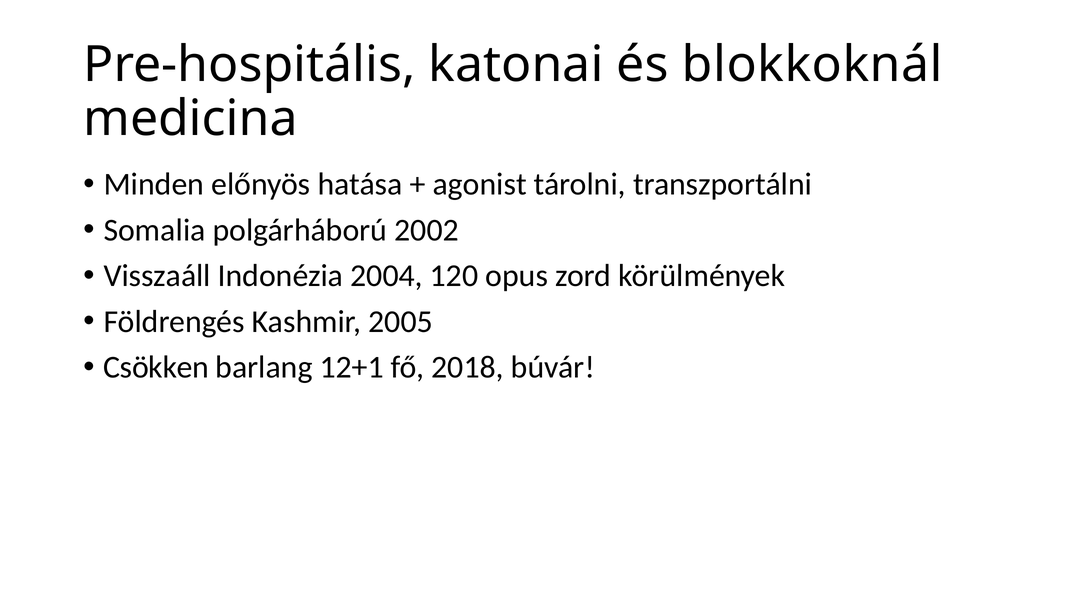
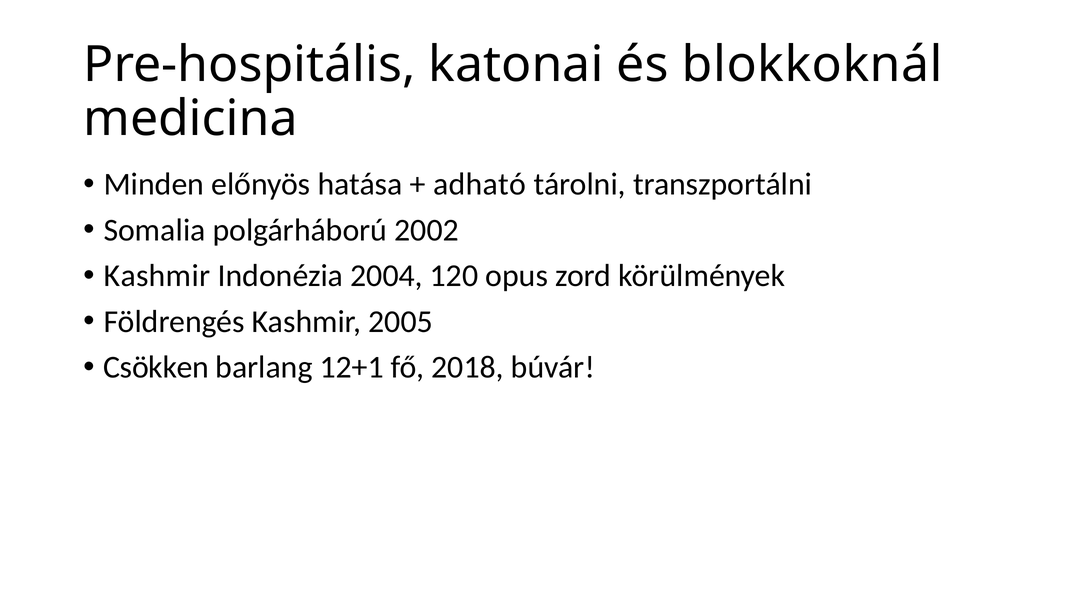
agonist: agonist -> adható
Visszaáll at (157, 276): Visszaáll -> Kashmir
